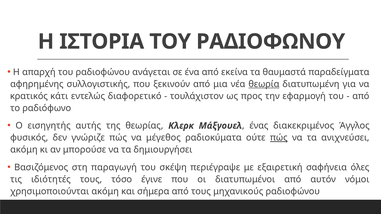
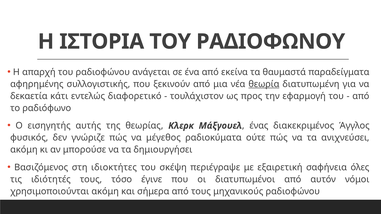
κρατικός: κρατικός -> δεκαετία
πώς at (279, 138) underline: present -> none
παραγωγή: παραγωγή -> ιδιοκτήτες
